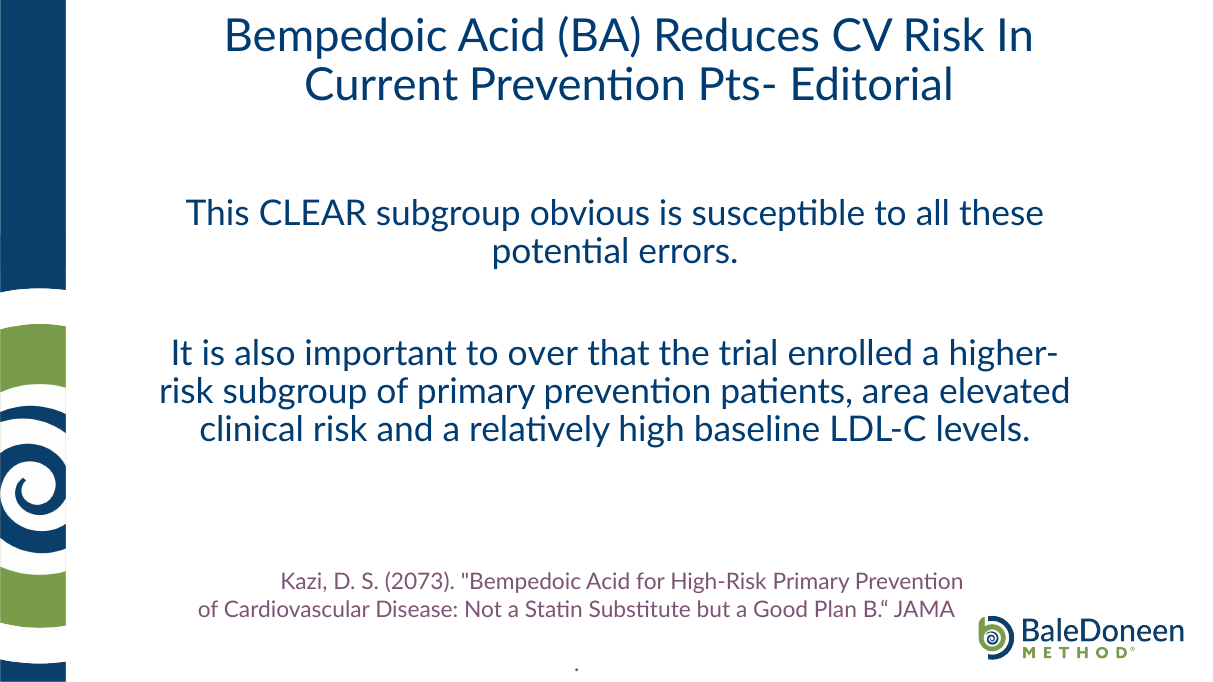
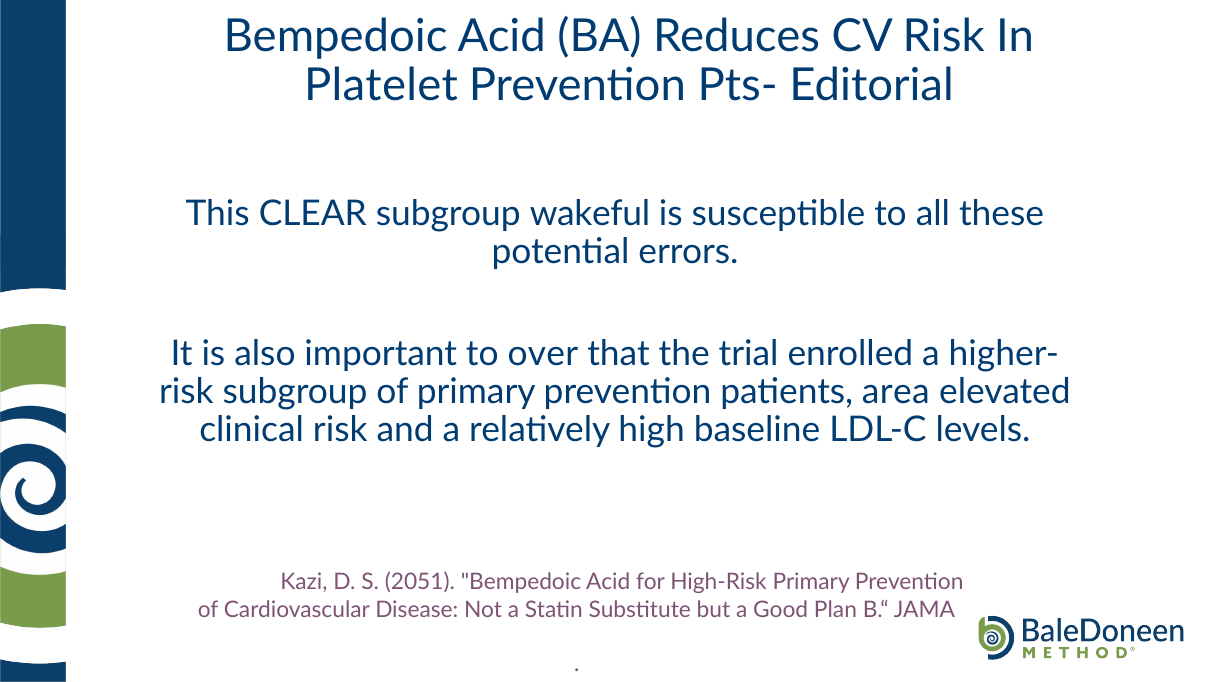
Current: Current -> Platelet
obvious: obvious -> wakeful
2073: 2073 -> 2051
